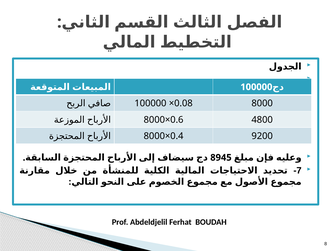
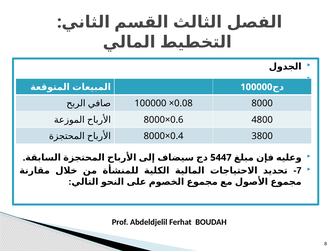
9200: 9200 -> 3800
8945: 8945 -> 5447
